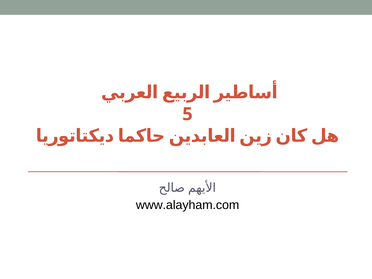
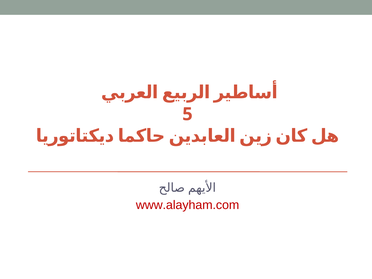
www.alayham.com colour: black -> red
